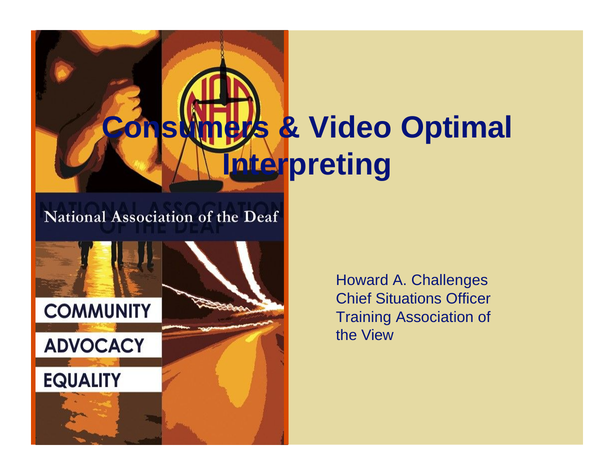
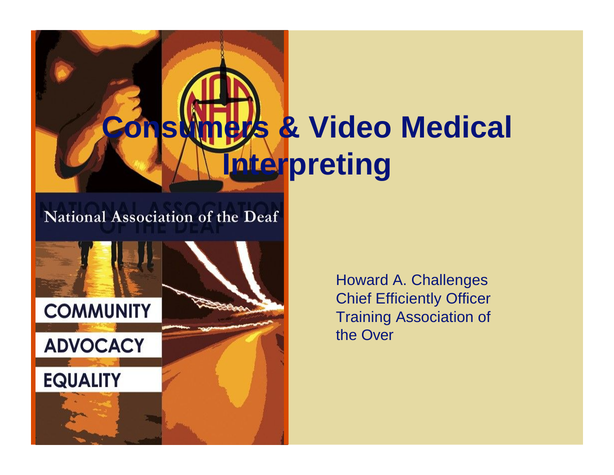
Optimal: Optimal -> Medical
Situations: Situations -> Efficiently
View: View -> Over
